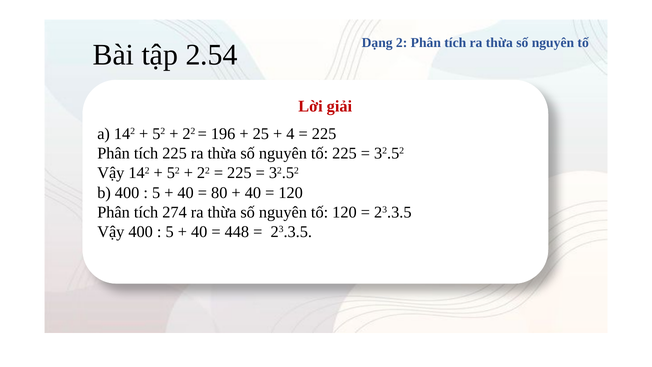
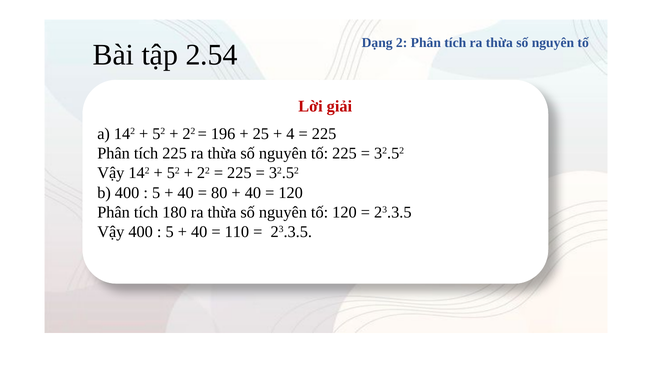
274: 274 -> 180
448: 448 -> 110
